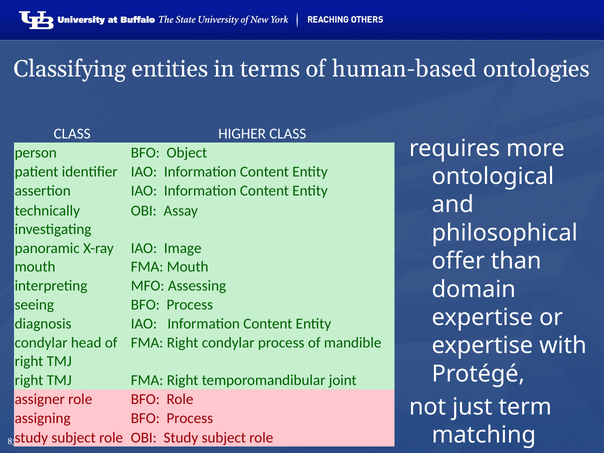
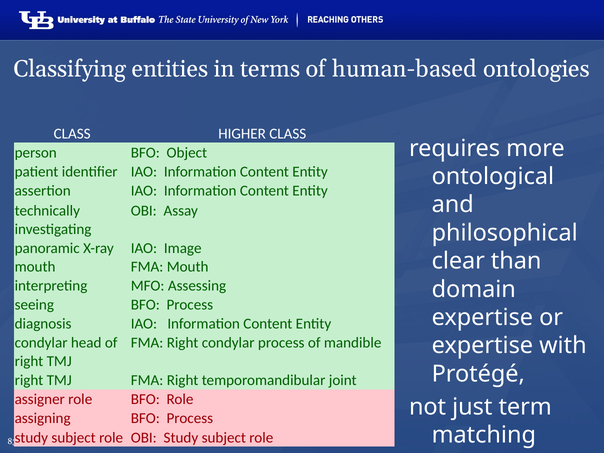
offer: offer -> clear
